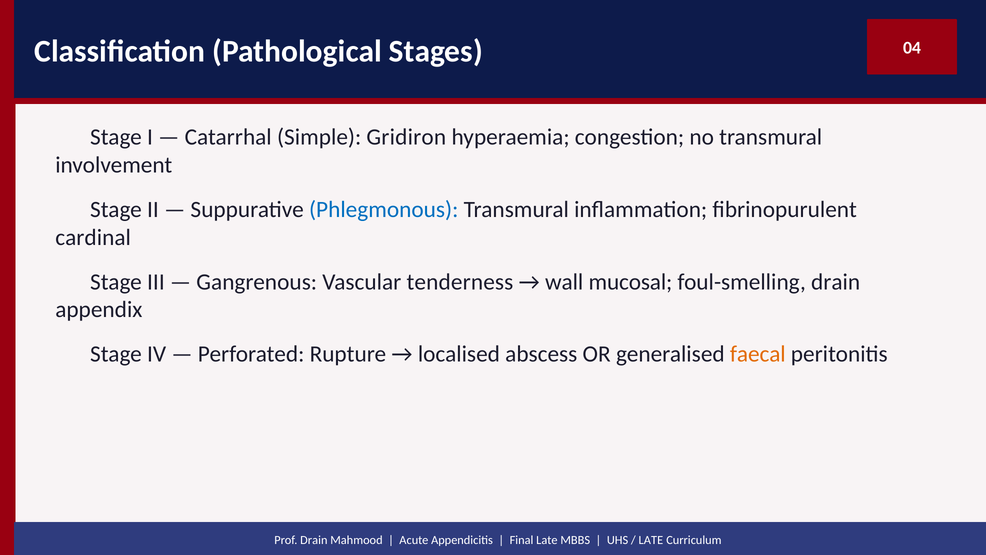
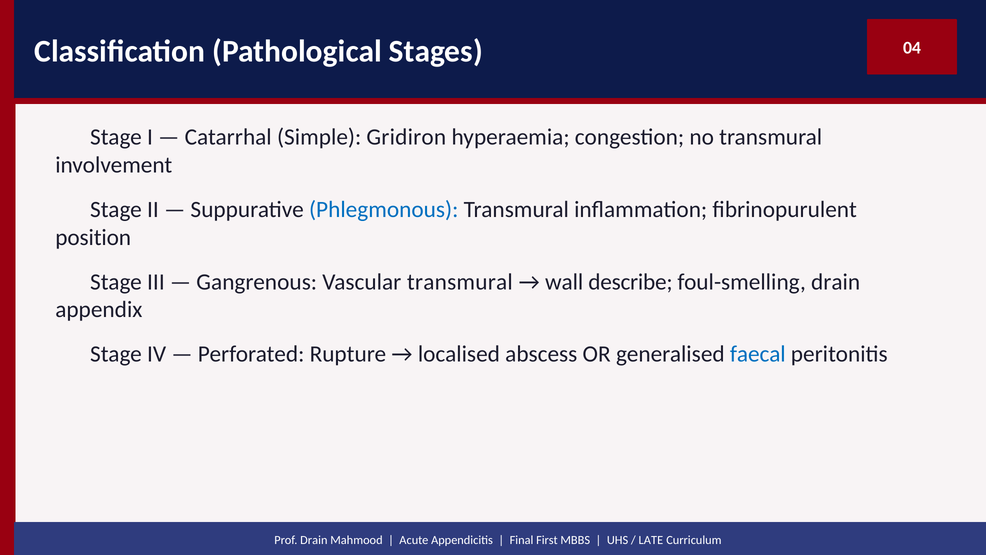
cardinal: cardinal -> position
Vascular tenderness: tenderness -> transmural
mucosal: mucosal -> describe
faecal colour: orange -> blue
Final Late: Late -> First
